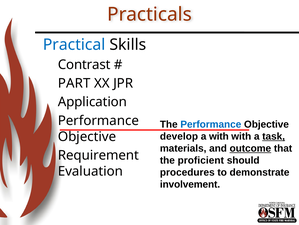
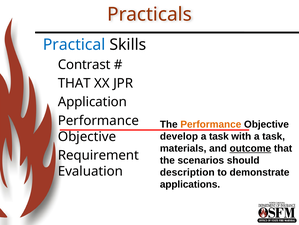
PART at (74, 83): PART -> THAT
Performance at (211, 124) colour: blue -> orange
with at (219, 136): with -> task
task at (274, 136) underline: present -> none
proficient: proficient -> scenarios
procedures: procedures -> description
involvement: involvement -> applications
